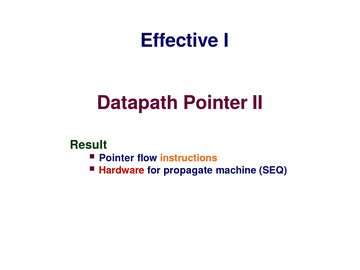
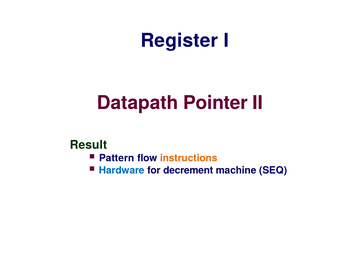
Effective: Effective -> Register
Pointer at (117, 158): Pointer -> Pattern
Hardware colour: red -> blue
propagate: propagate -> decrement
